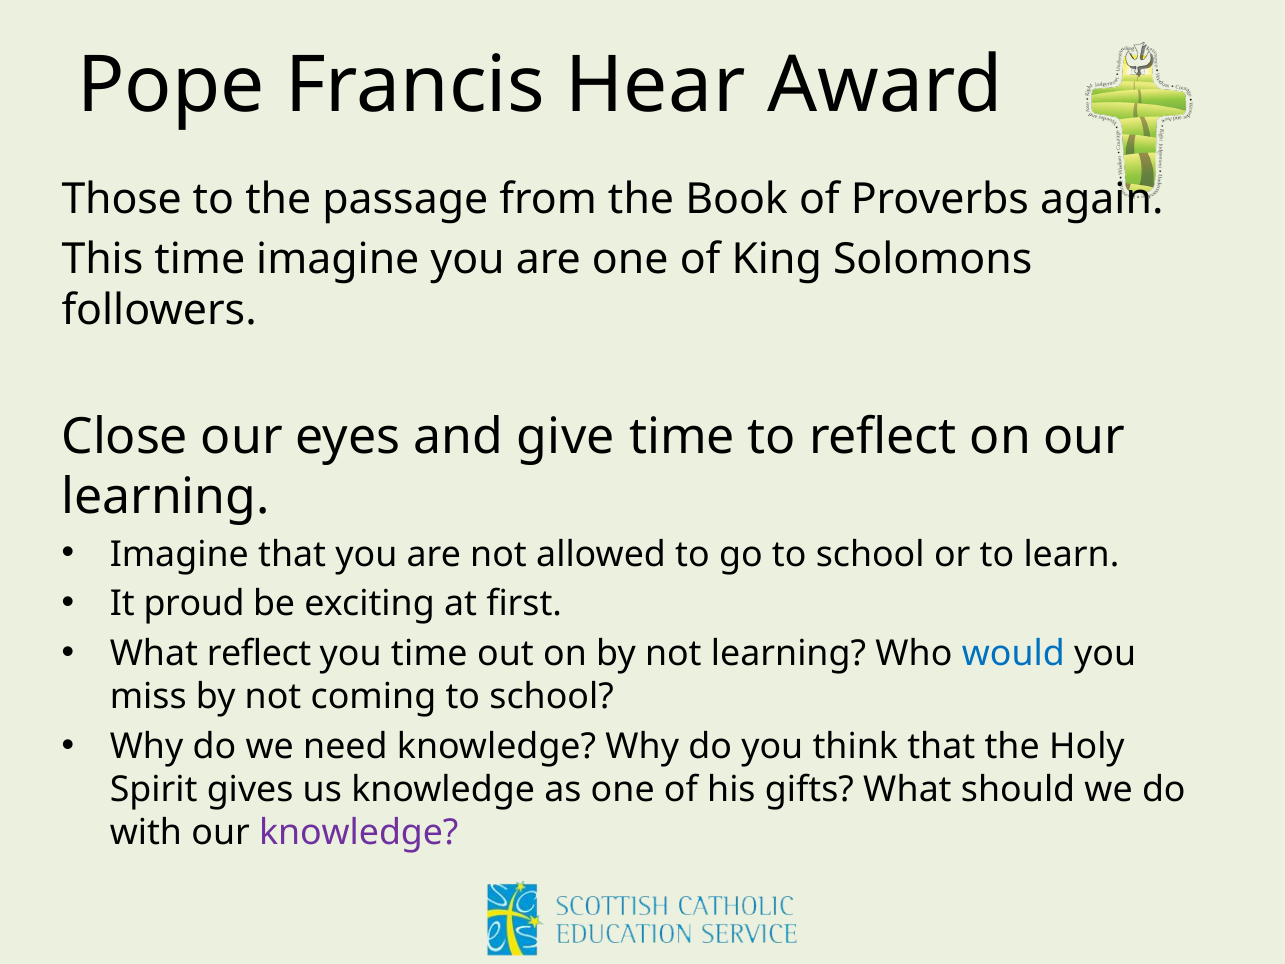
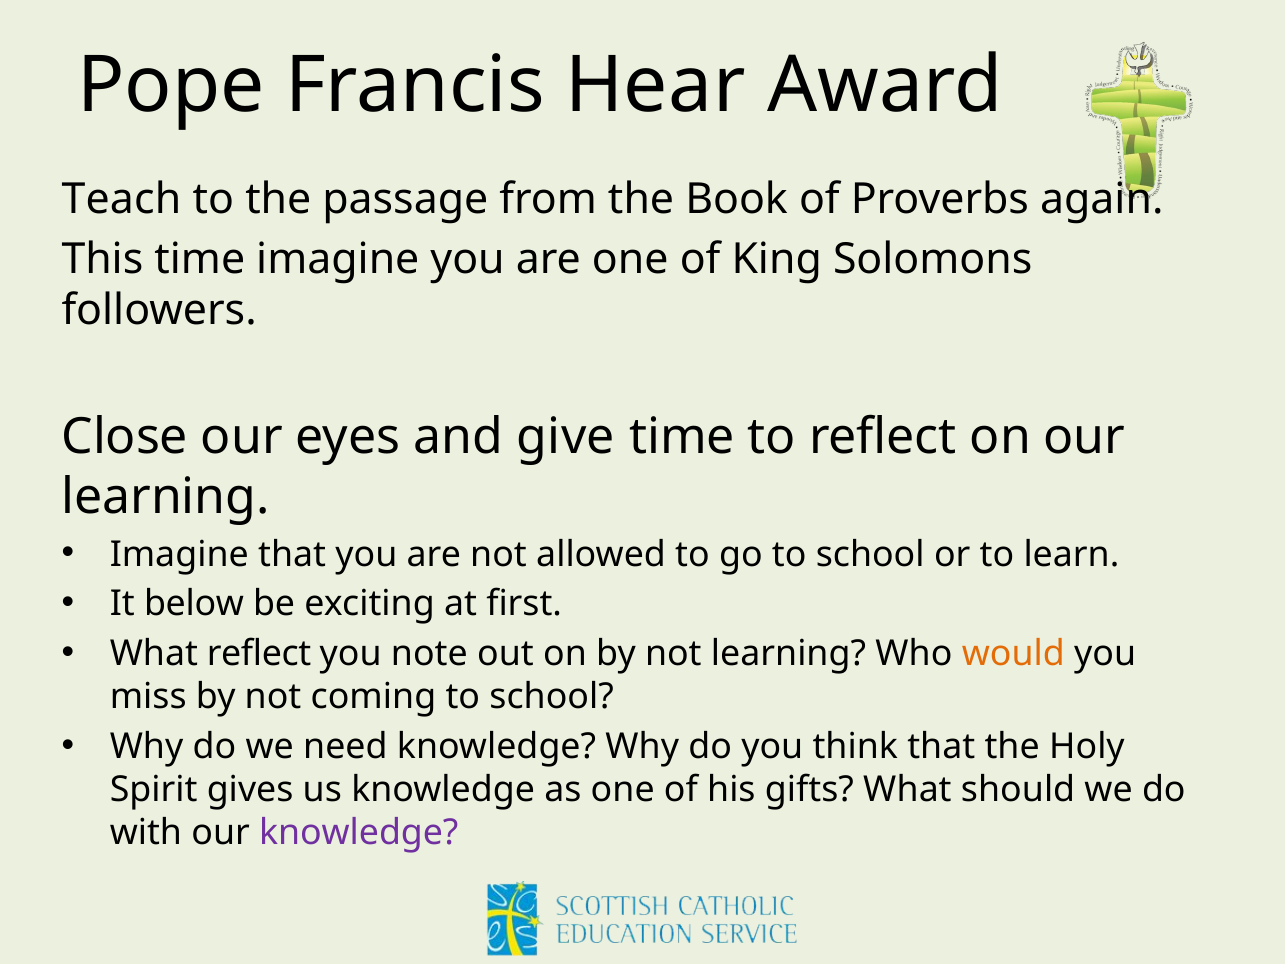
Those: Those -> Teach
proud: proud -> below
you time: time -> note
would colour: blue -> orange
